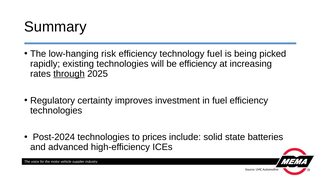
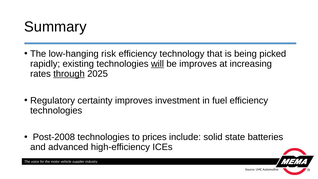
technology fuel: fuel -> that
will underline: none -> present
be efficiency: efficiency -> improves
Post-2024: Post-2024 -> Post-2008
